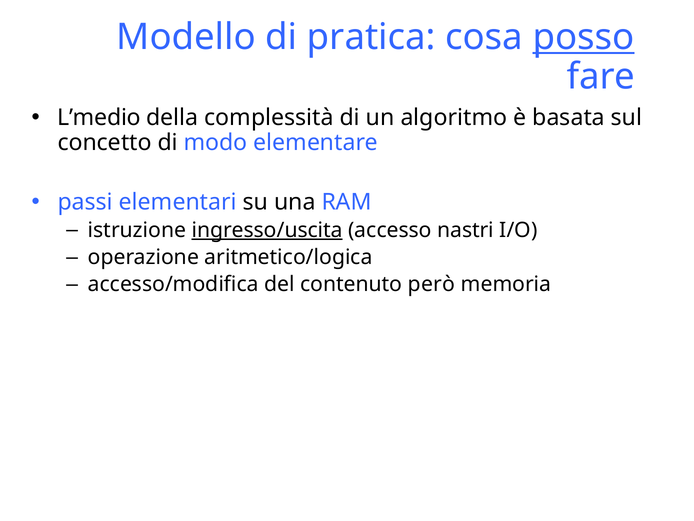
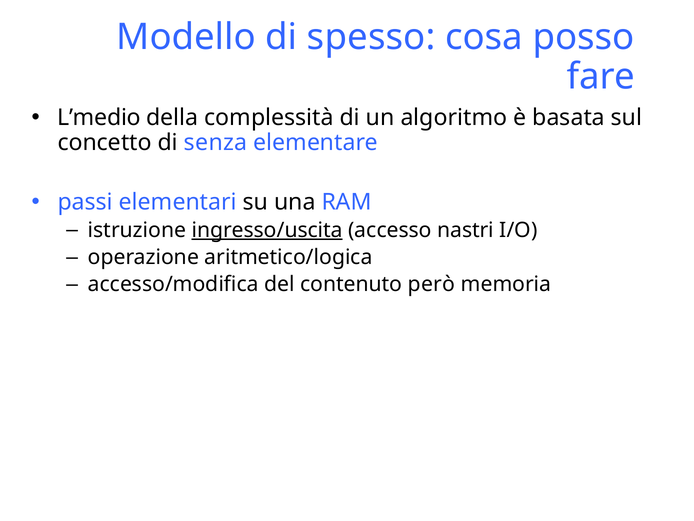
pratica: pratica -> spesso
posso underline: present -> none
modo: modo -> senza
